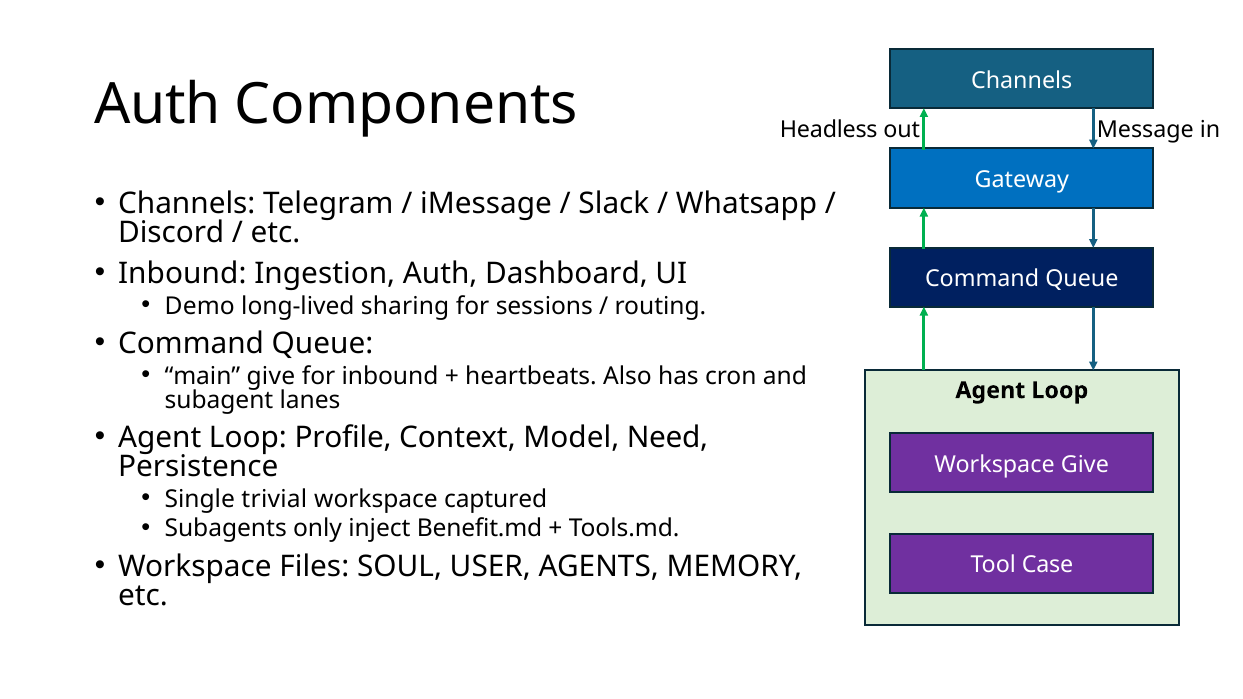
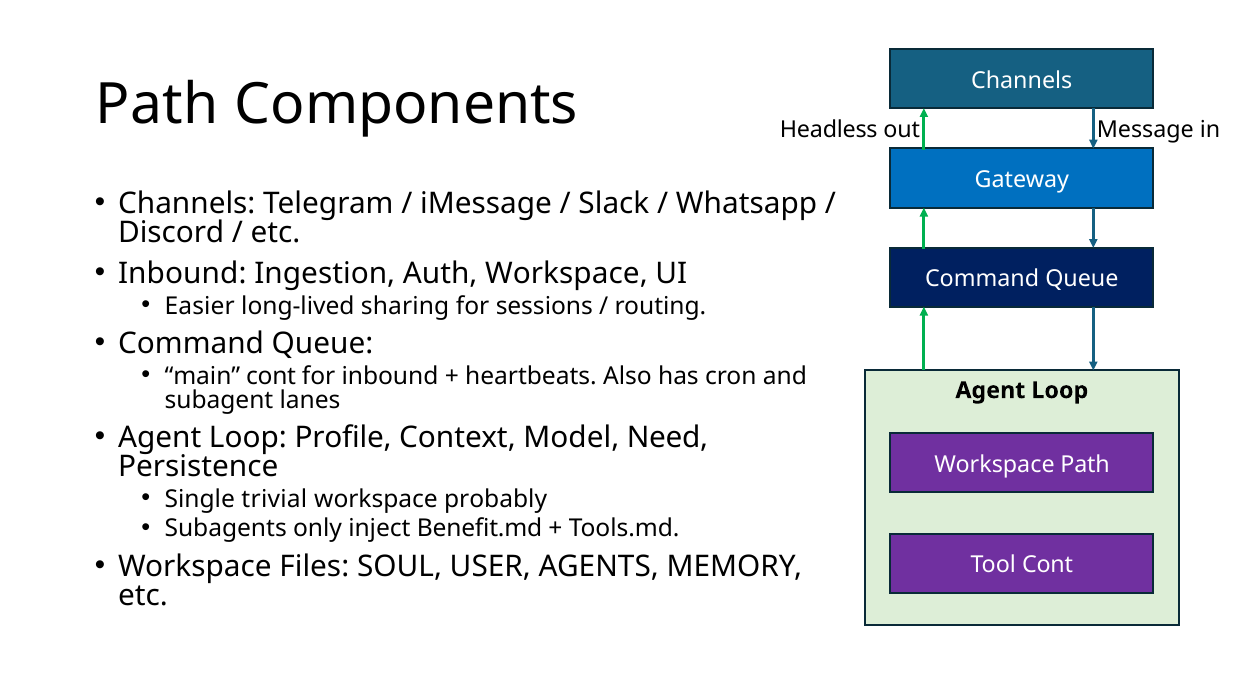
Auth at (158, 104): Auth -> Path
Auth Dashboard: Dashboard -> Workspace
Demo: Demo -> Easier
main give: give -> cont
Workspace Give: Give -> Path
captured: captured -> probably
Tool Case: Case -> Cont
